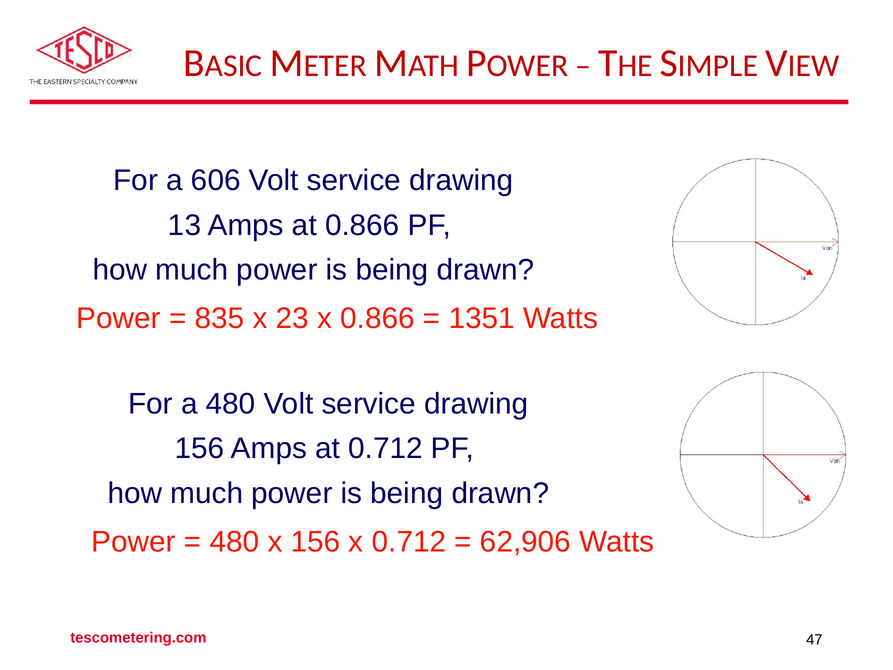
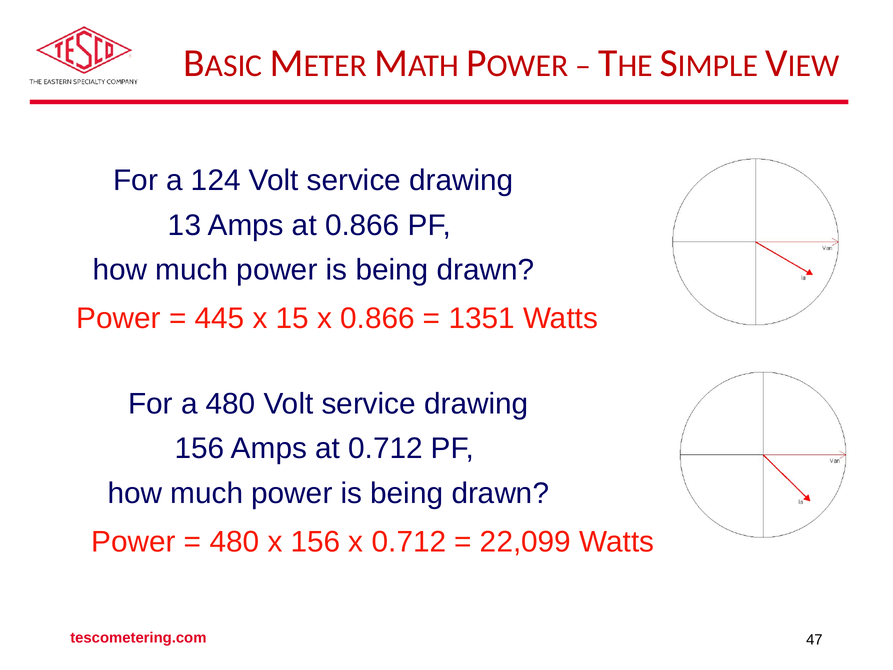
606: 606 -> 124
835: 835 -> 445
23: 23 -> 15
62,906: 62,906 -> 22,099
